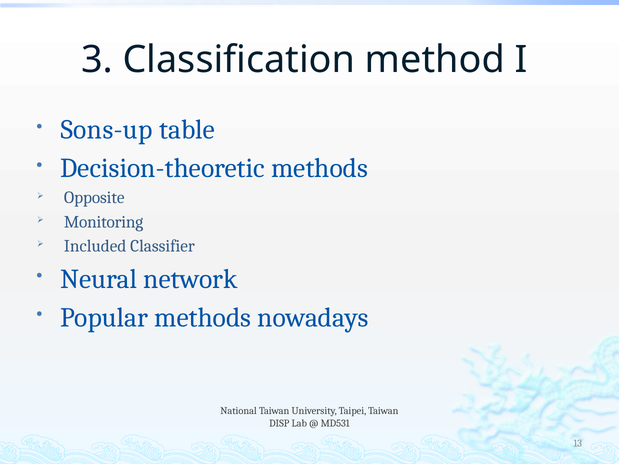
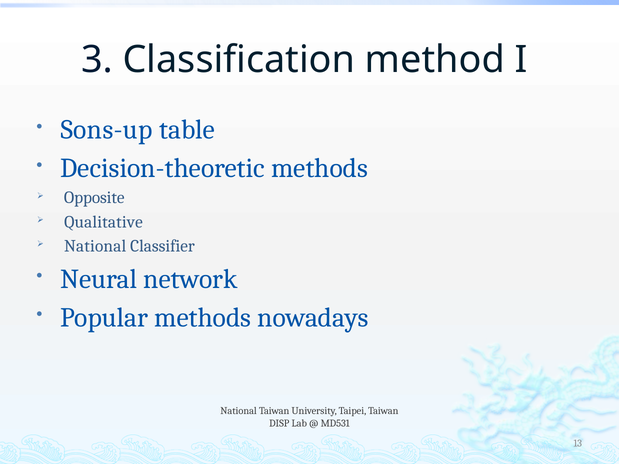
Monitoring: Monitoring -> Qualitative
Included at (95, 246): Included -> National
